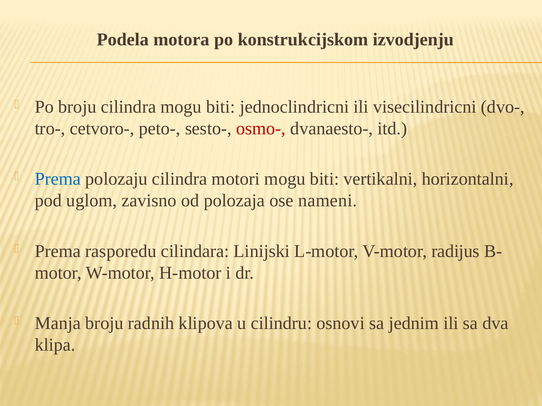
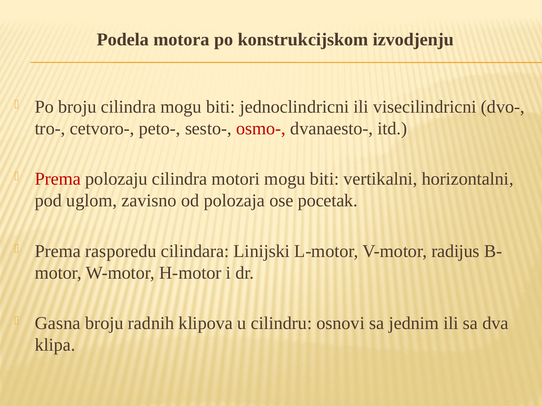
Prema at (58, 179) colour: blue -> red
nameni: nameni -> pocetak
Manja: Manja -> Gasna
